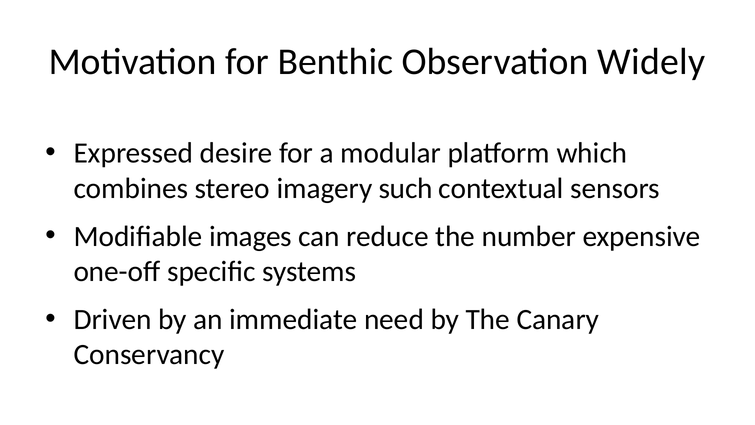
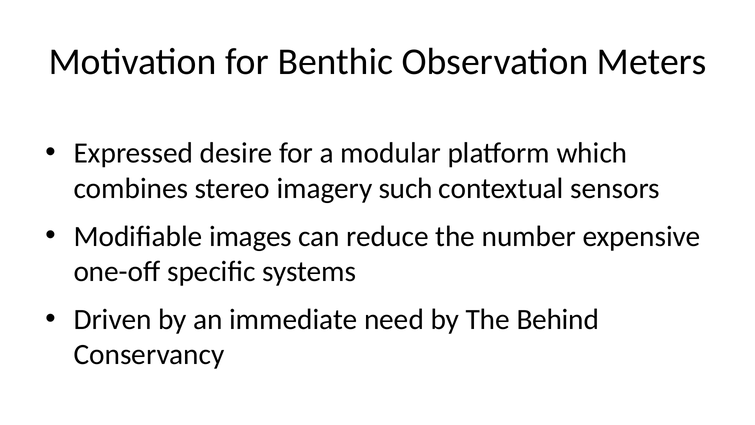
Widely: Widely -> Meters
Canary: Canary -> Behind
